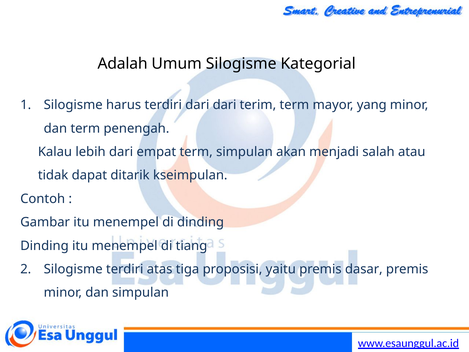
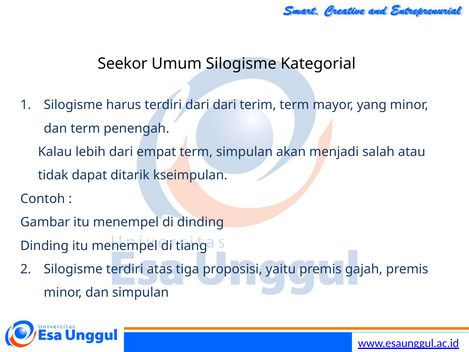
Adalah: Adalah -> Seekor
dasar: dasar -> gajah
